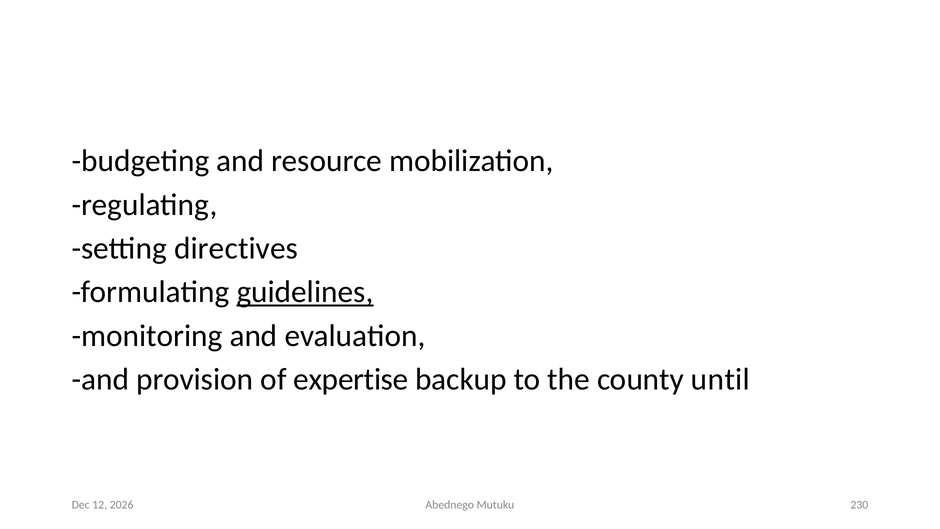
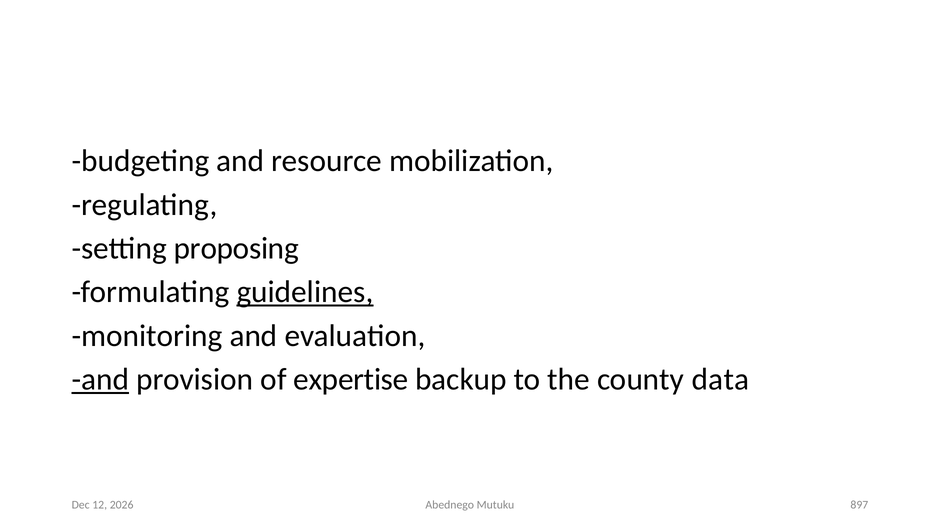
directives: directives -> proposing
and at (100, 379) underline: none -> present
until: until -> data
230: 230 -> 897
